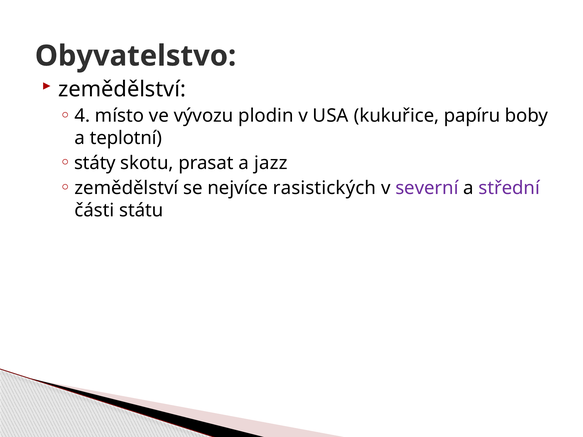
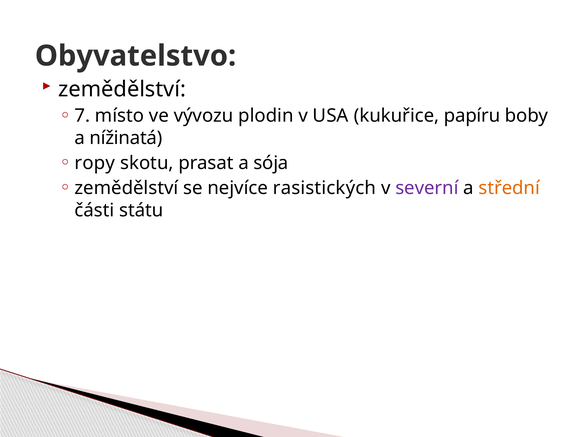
4: 4 -> 7
teplotní: teplotní -> nížinatá
státy: státy -> ropy
jazz: jazz -> sója
střední colour: purple -> orange
